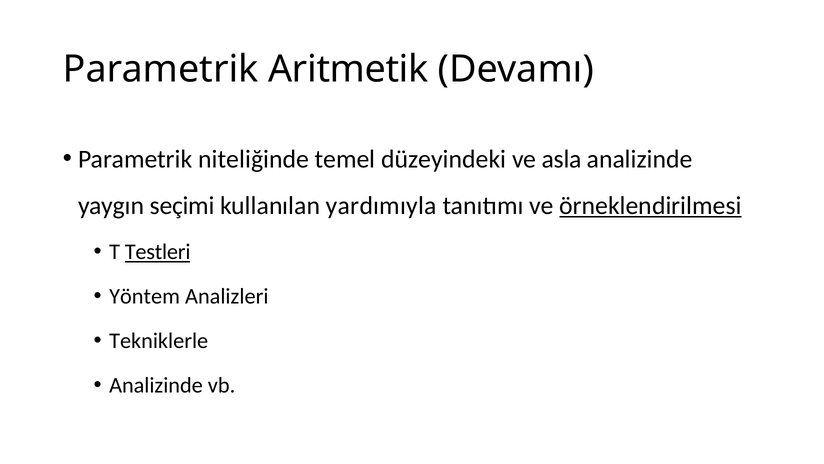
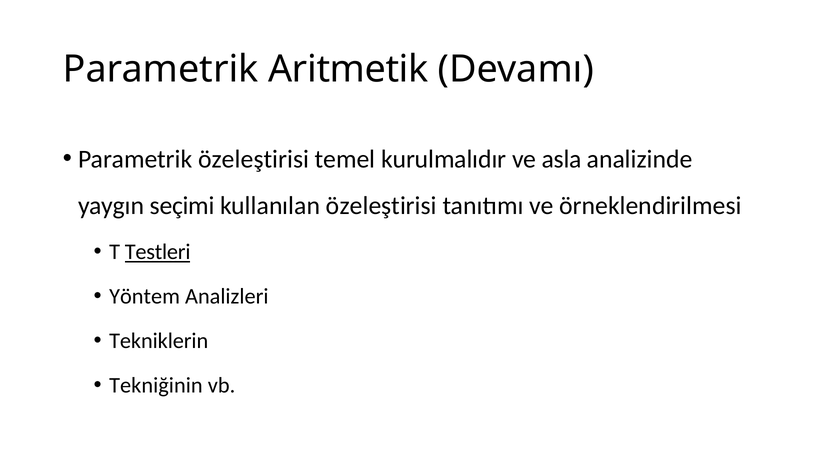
Parametrik niteliğinde: niteliğinde -> özeleştirisi
düzeyindeki: düzeyindeki -> kurulmalıdır
kullanılan yardımıyla: yardımıyla -> özeleştirisi
örneklendirilmesi underline: present -> none
Tekniklerle: Tekniklerle -> Tekniklerin
Analizinde at (156, 385): Analizinde -> Tekniğinin
